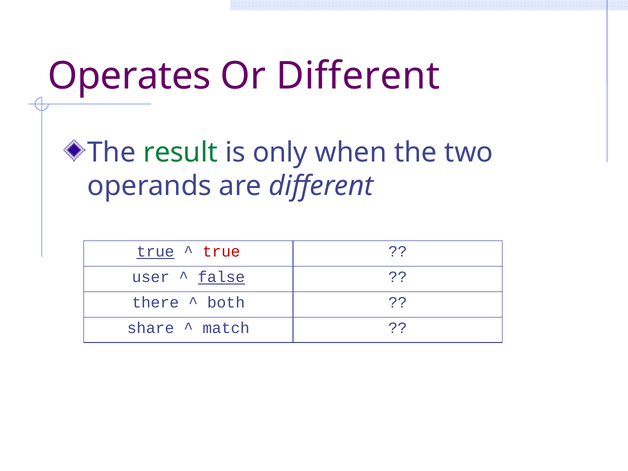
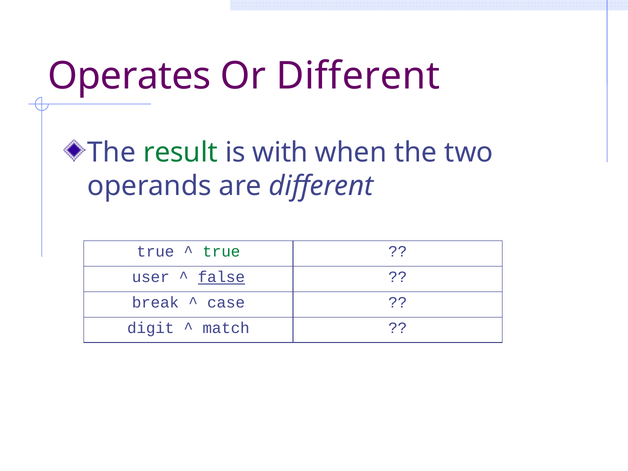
only: only -> with
true at (155, 252) underline: present -> none
true at (221, 252) colour: red -> green
there: there -> break
both: both -> case
share: share -> digit
